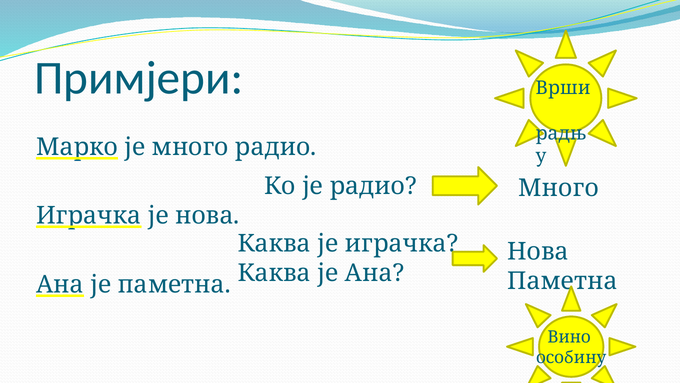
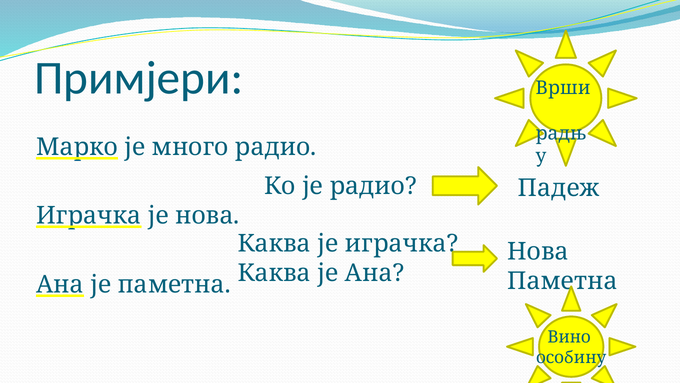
радио Много: Много -> Падеж
